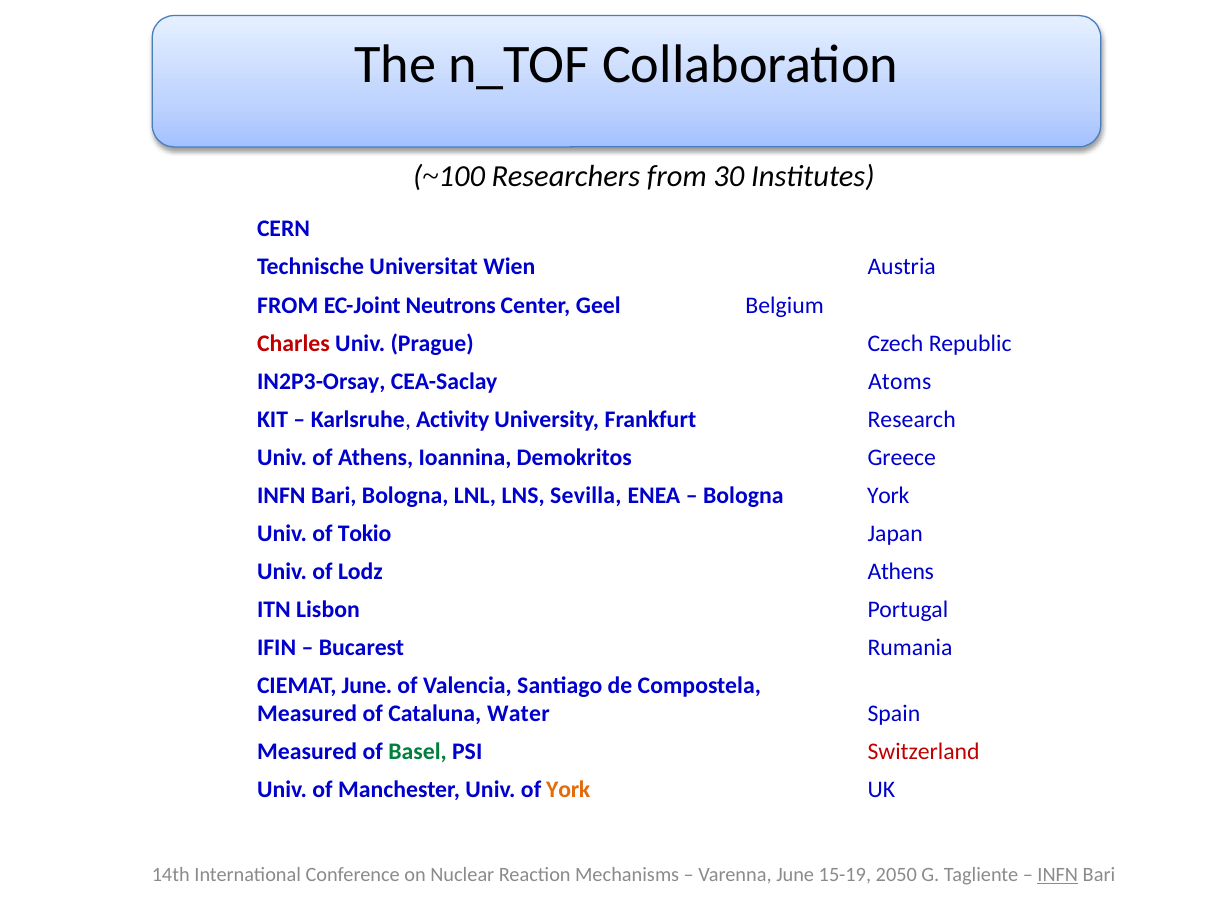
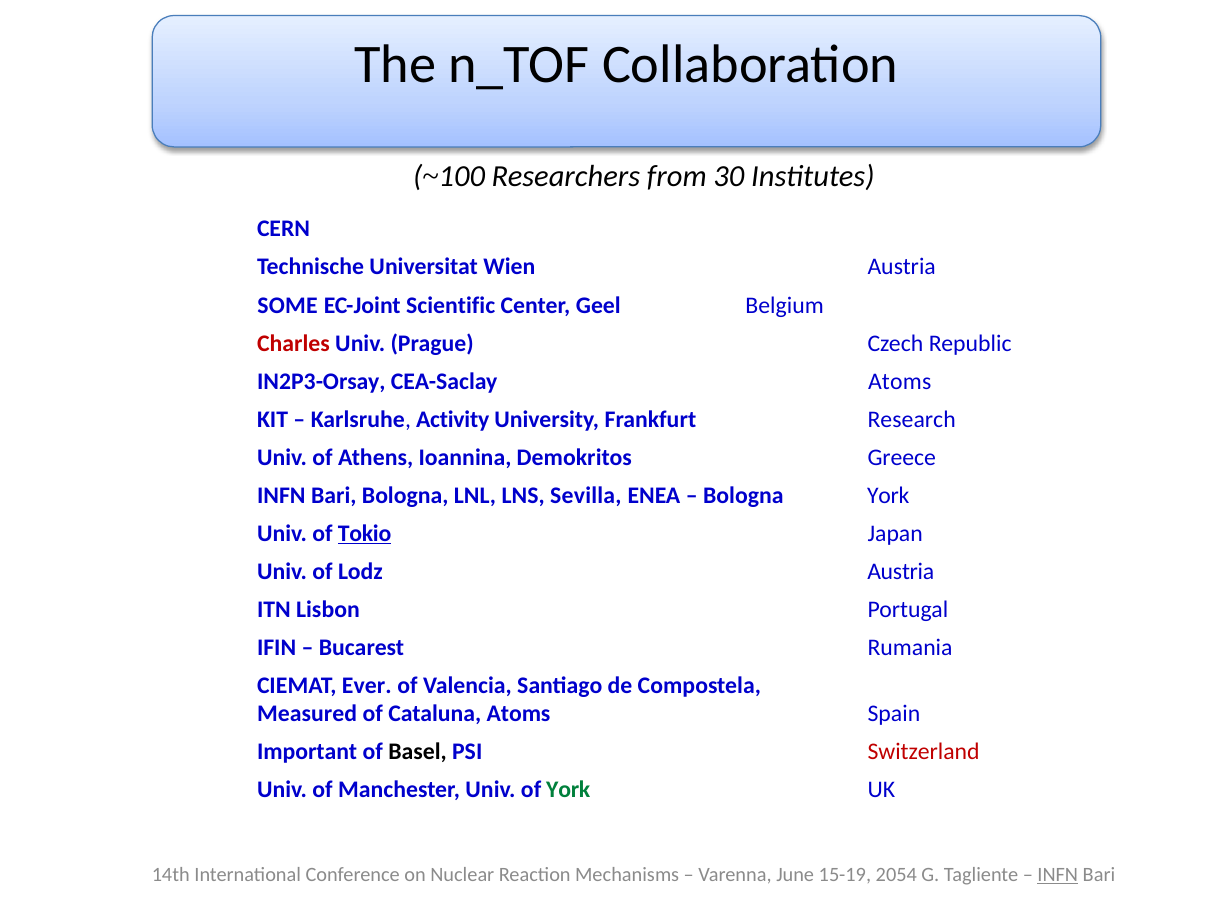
FROM at (288, 305): FROM -> SOME
Neutrons: Neutrons -> Scientific
Tokio underline: none -> present
Lodz Athens: Athens -> Austria
CIEMAT June: June -> Ever
Cataluna Water: Water -> Atoms
Measured at (307, 752): Measured -> Important
Basel colour: green -> black
York at (568, 790) colour: orange -> green
2050: 2050 -> 2054
